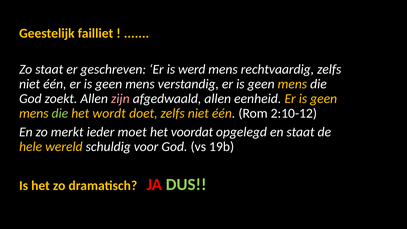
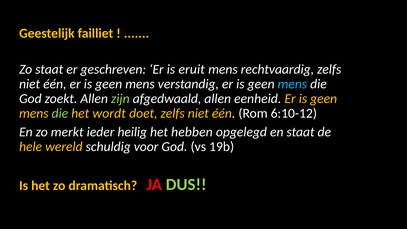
werd: werd -> eruit
mens at (292, 84) colour: yellow -> light blue
zijn colour: pink -> light green
2:10-12: 2:10-12 -> 6:10-12
moet: moet -> heilig
voordat: voordat -> hebben
